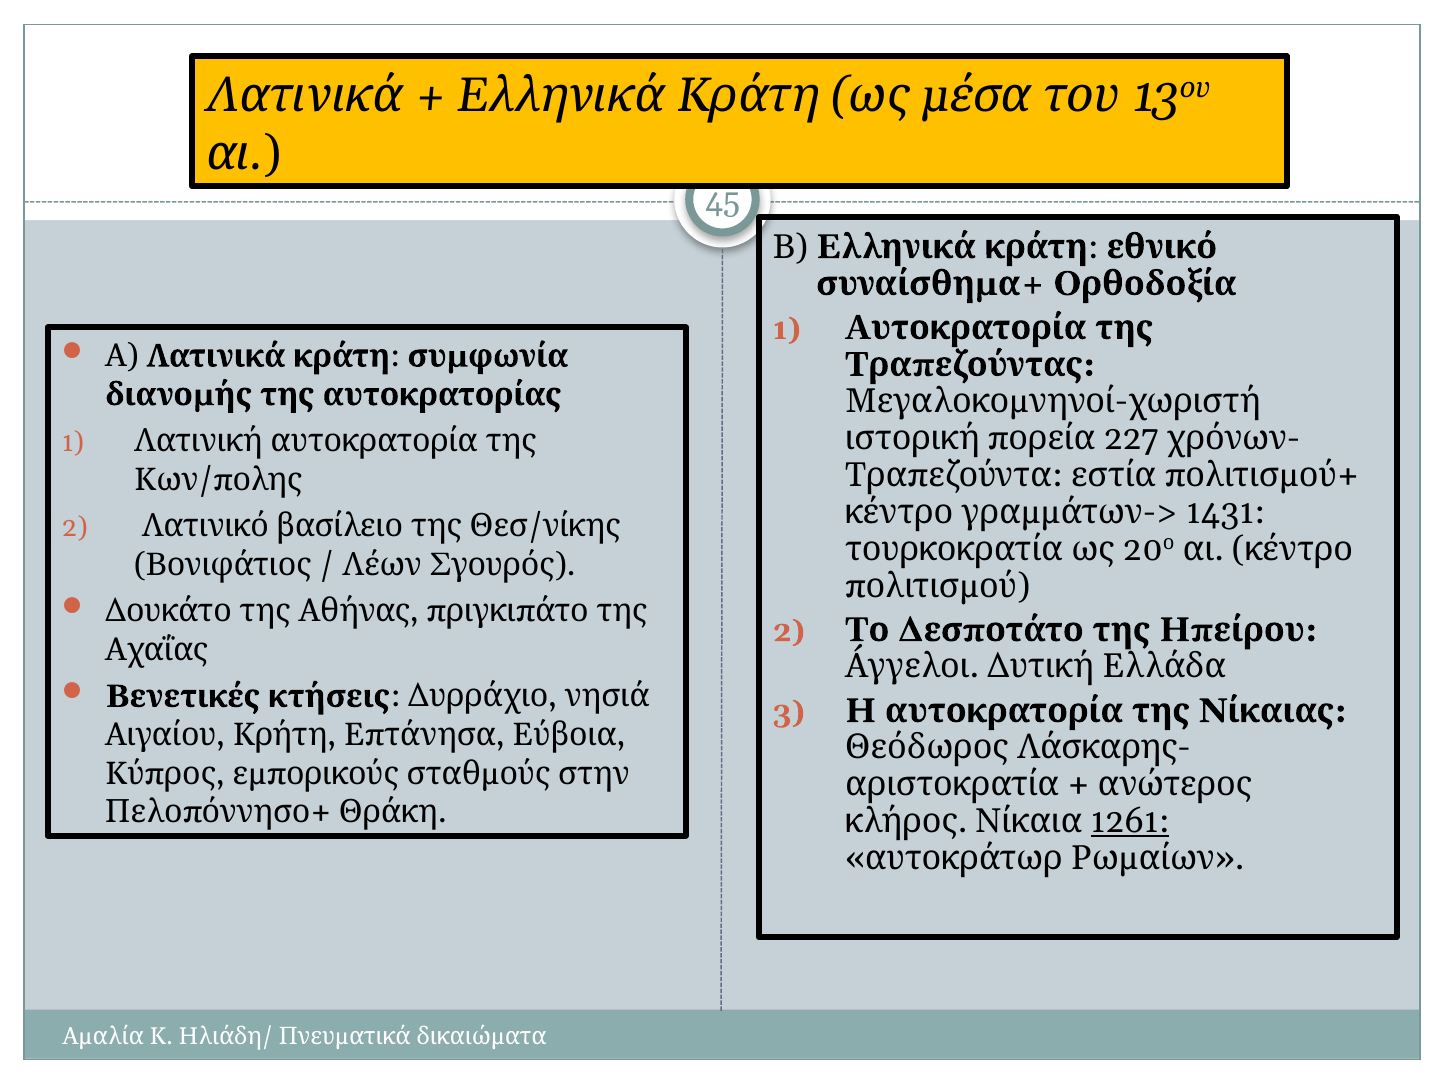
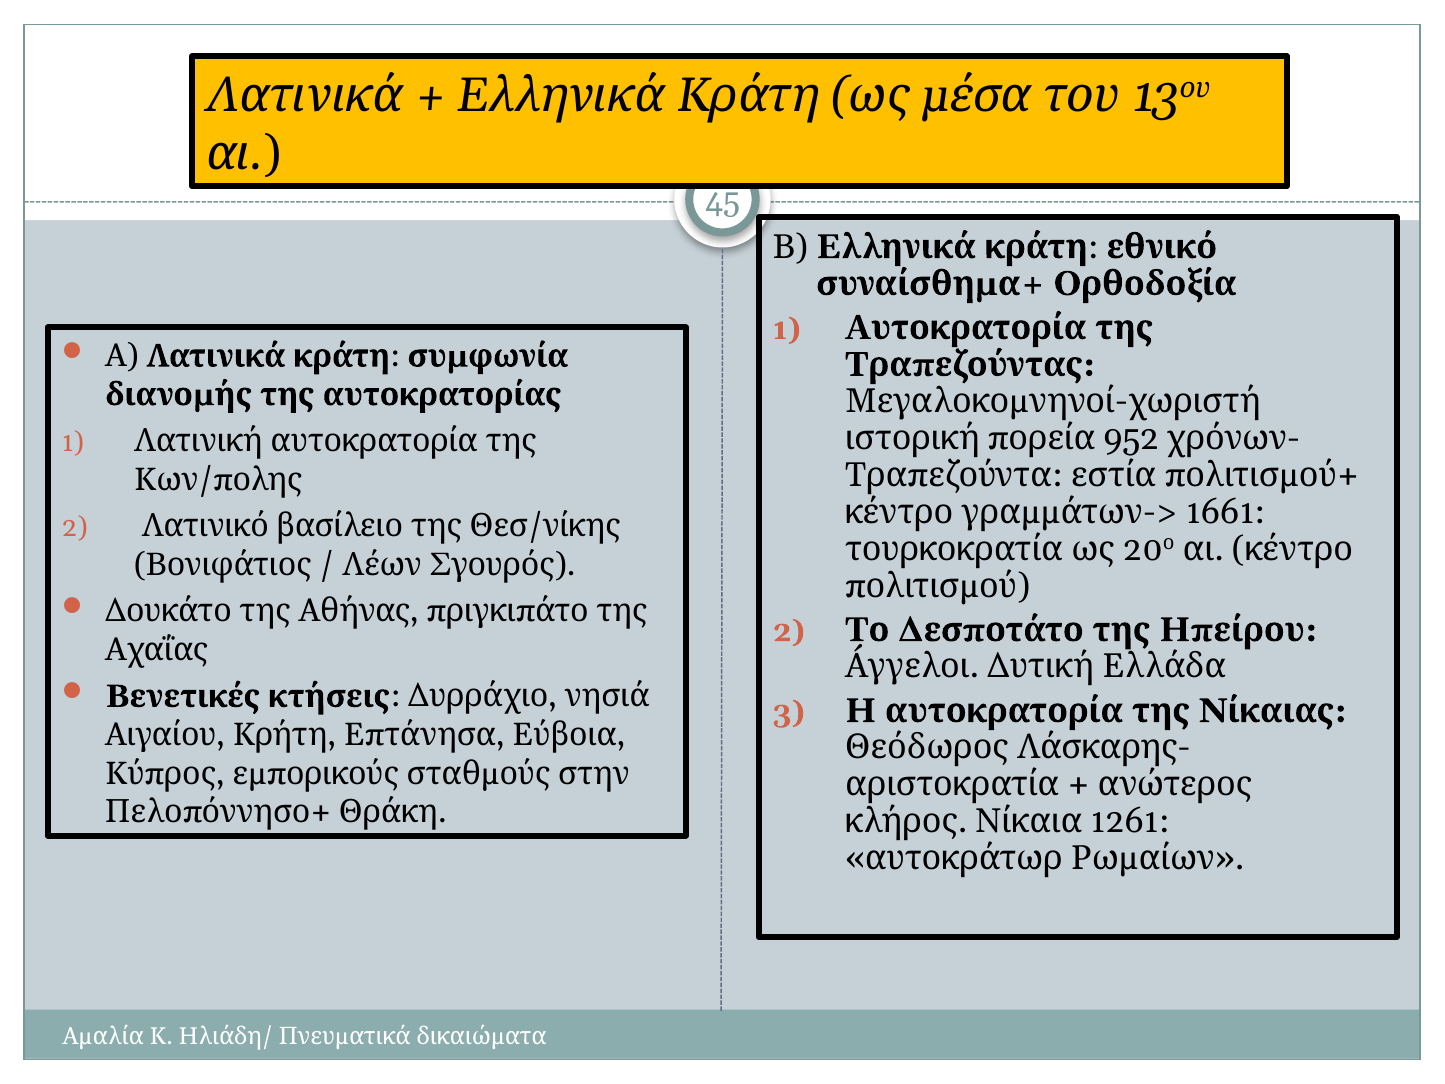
227: 227 -> 952
1431: 1431 -> 1661
1261 underline: present -> none
